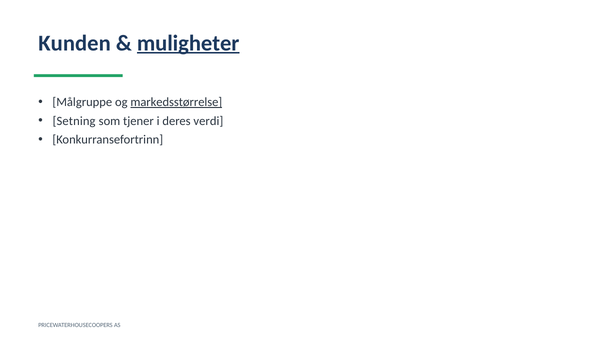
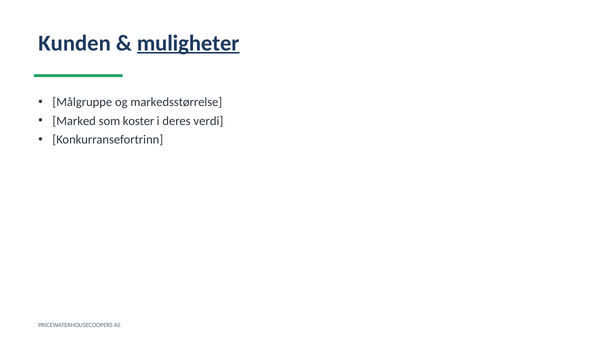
markedsstørrelse underline: present -> none
Setning: Setning -> Marked
tjener: tjener -> koster
